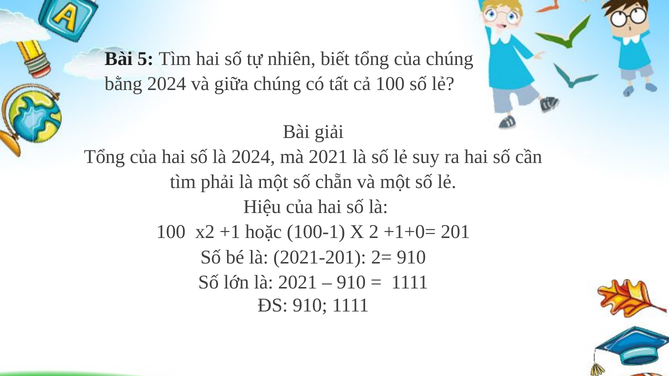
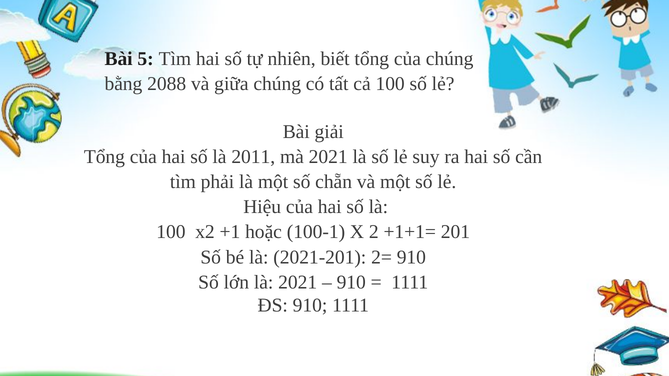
bằng 2024: 2024 -> 2088
là 2024: 2024 -> 2011
+1+0=: +1+0= -> +1+1=
